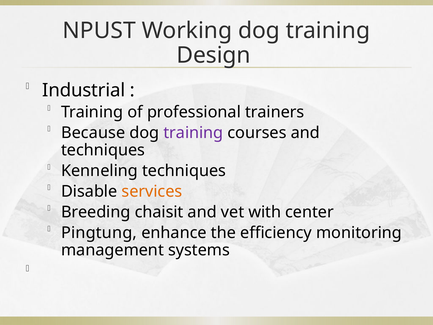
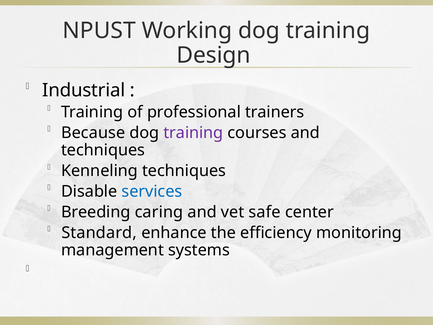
services colour: orange -> blue
chaisit: chaisit -> caring
with: with -> safe
Pingtung: Pingtung -> Standard
